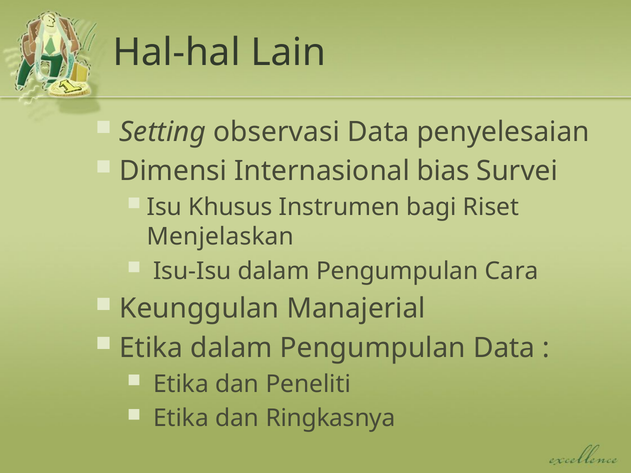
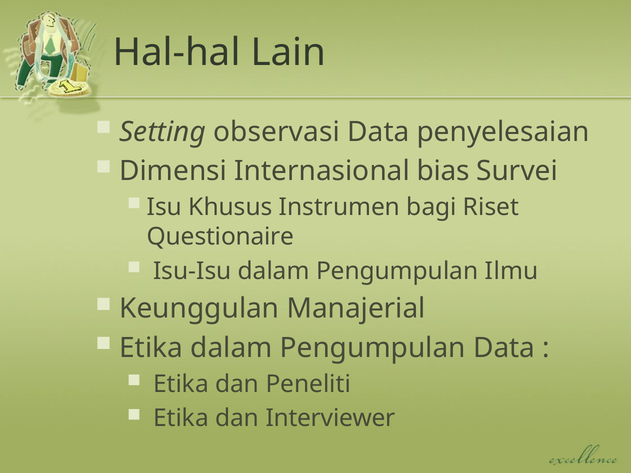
Menjelaskan: Menjelaskan -> Questionaire
Cara: Cara -> Ilmu
Ringkasnya: Ringkasnya -> Interviewer
